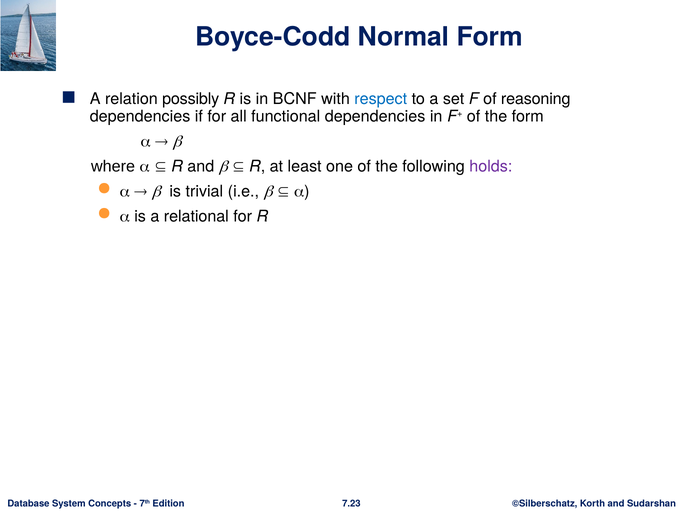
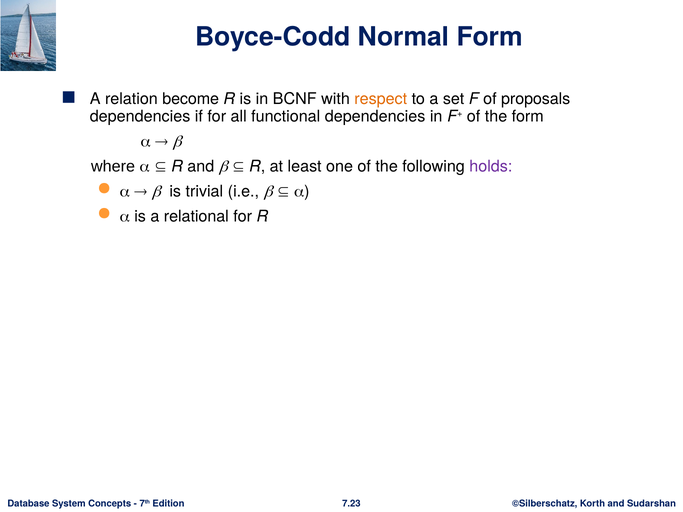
possibly: possibly -> become
respect colour: blue -> orange
reasoning: reasoning -> proposals
